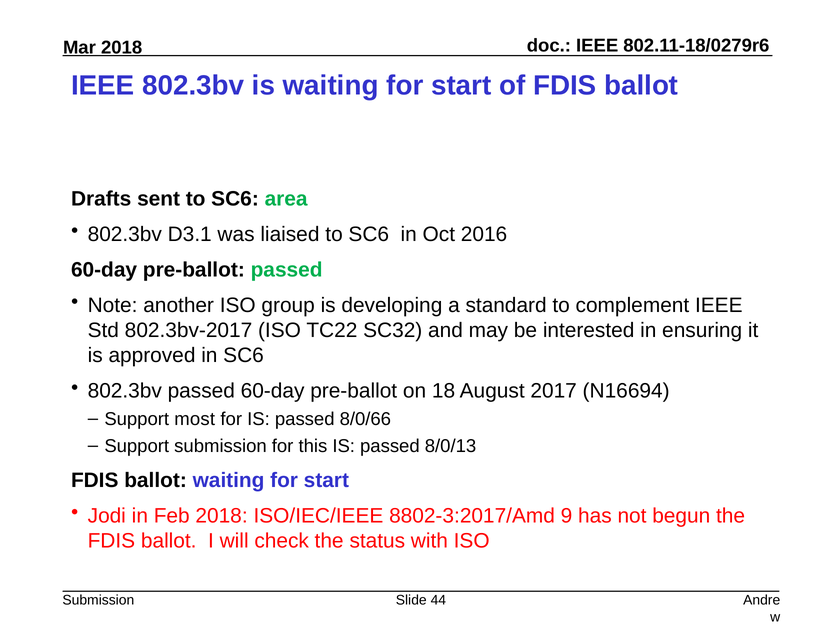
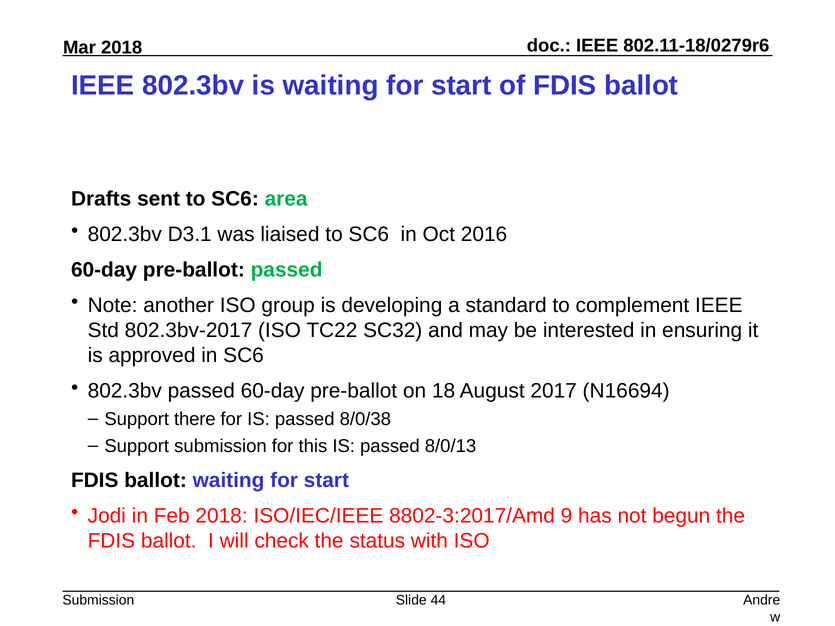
most: most -> there
8/0/66: 8/0/66 -> 8/0/38
